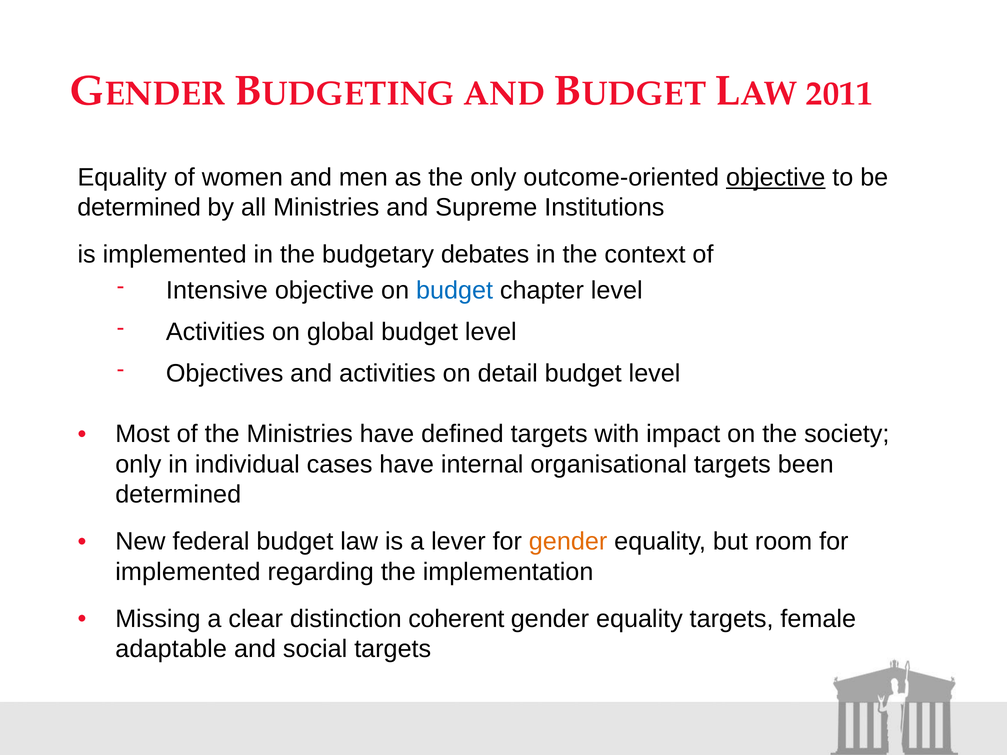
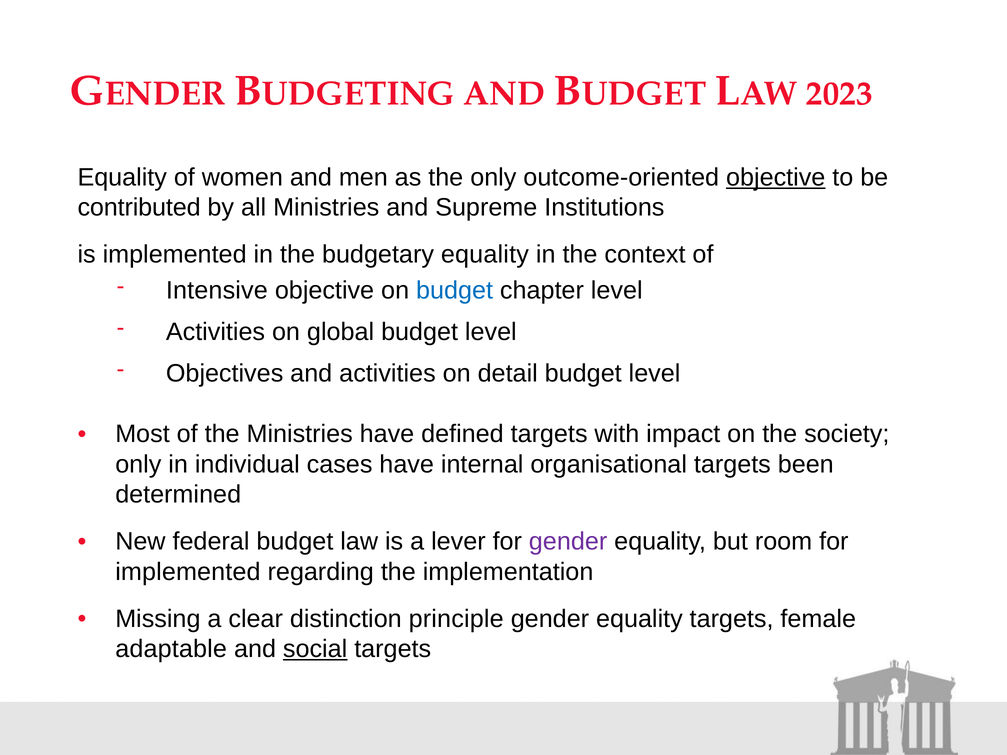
2011: 2011 -> 2023
determined at (139, 208): determined -> contributed
budgetary debates: debates -> equality
gender at (568, 542) colour: orange -> purple
coherent: coherent -> principle
social underline: none -> present
